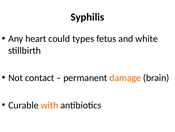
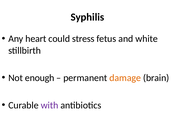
types: types -> stress
contact: contact -> enough
with colour: orange -> purple
